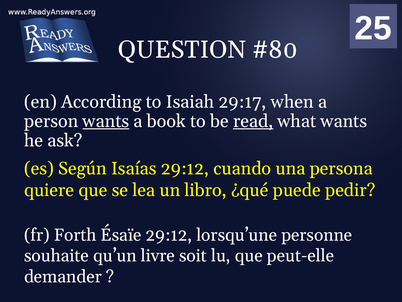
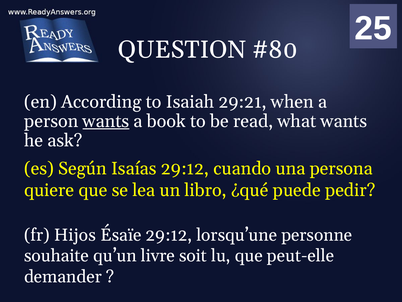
29:17: 29:17 -> 29:21
read underline: present -> none
Forth: Forth -> Hijos
